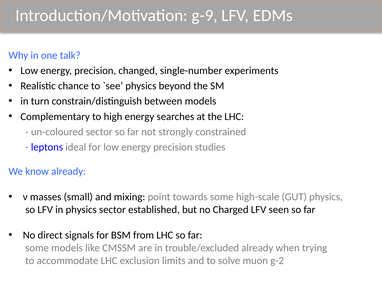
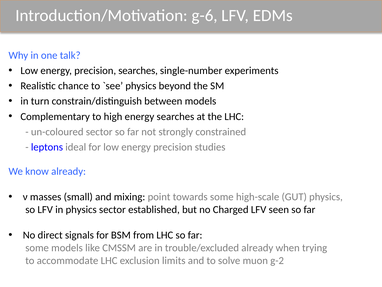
g-9: g-9 -> g-6
precision changed: changed -> searches
